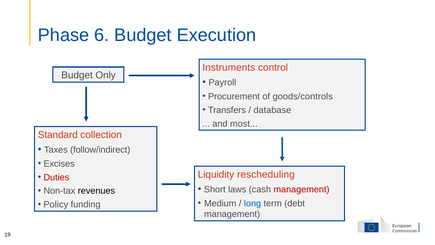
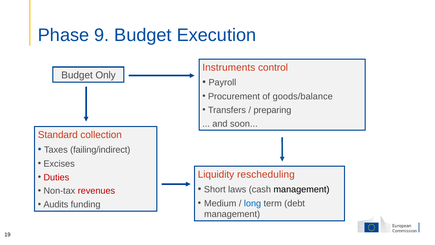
6: 6 -> 9
goods/controls: goods/controls -> goods/balance
database: database -> preparing
most: most -> soon
follow/indirect: follow/indirect -> failing/indirect
management at (301, 189) colour: red -> black
revenues colour: black -> red
Policy: Policy -> Audits
